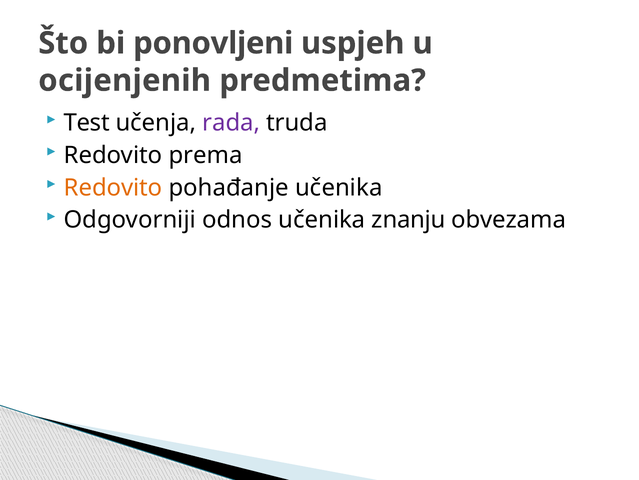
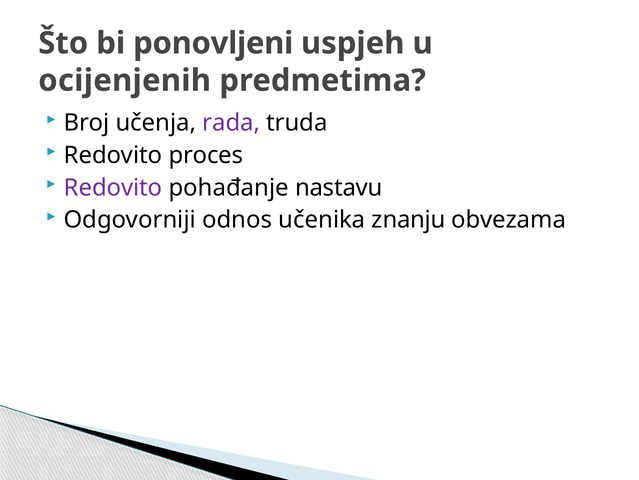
Test: Test -> Broj
prema: prema -> proces
Redovito at (113, 187) colour: orange -> purple
pohađanje učenika: učenika -> nastavu
